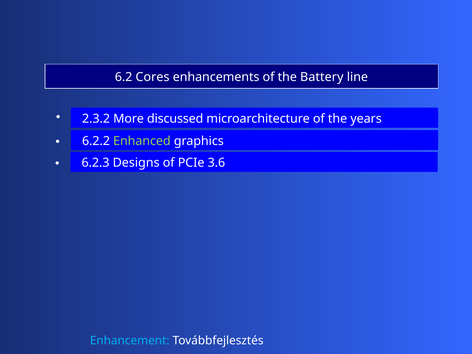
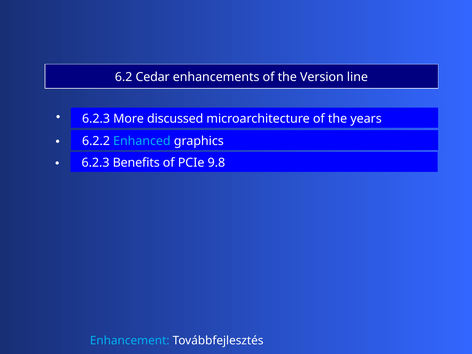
Cores: Cores -> Cedar
Battery: Battery -> Version
2.3.2 at (96, 119): 2.3.2 -> 6.2.3
Enhanced colour: light green -> light blue
Designs: Designs -> Benefits
3.6: 3.6 -> 9.8
